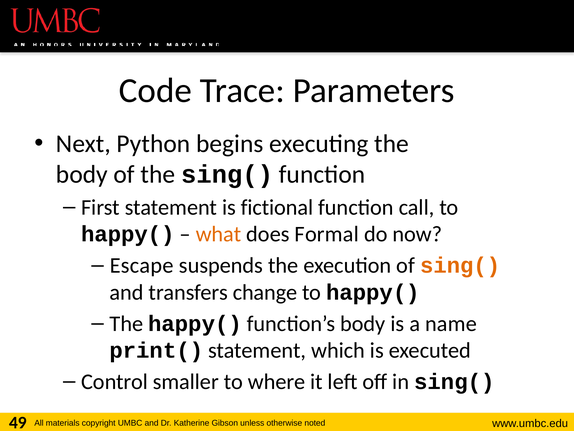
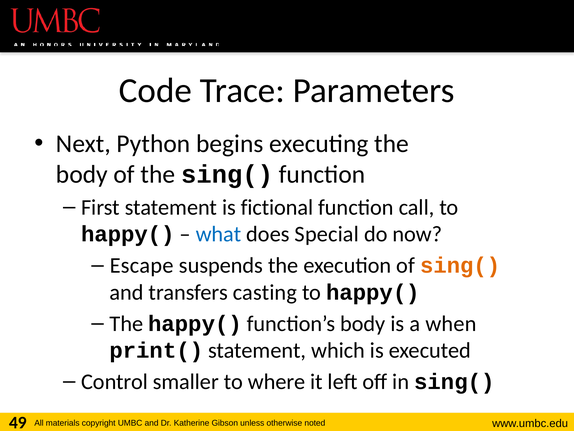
what colour: orange -> blue
Formal: Formal -> Special
change: change -> casting
name: name -> when
